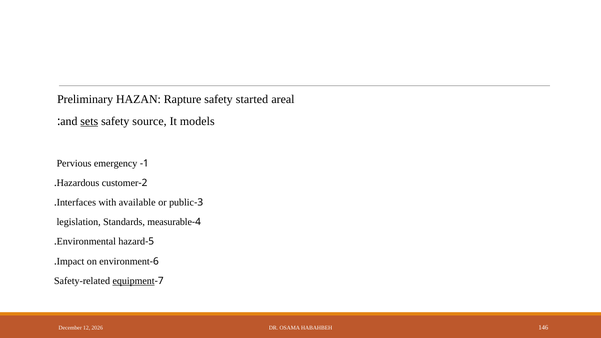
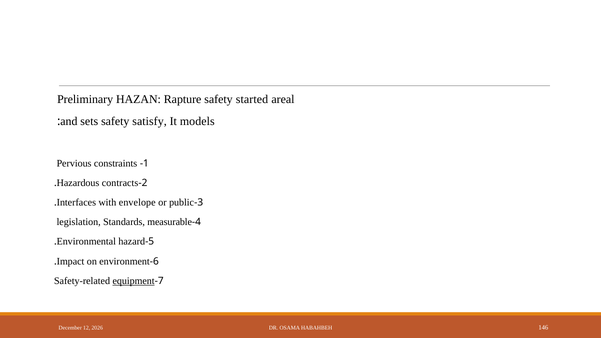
sets underline: present -> none
source: source -> satisfy
emergency: emergency -> constraints
customer: customer -> contracts
available: available -> envelope
